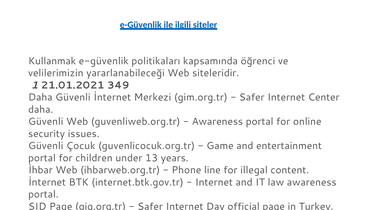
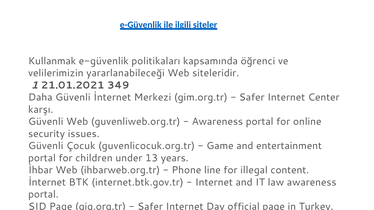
daha at (41, 110): daha -> karşı
